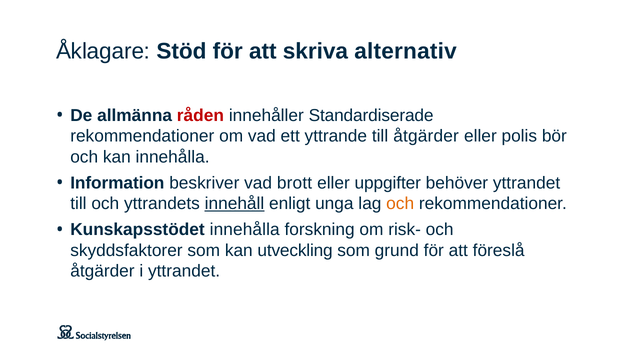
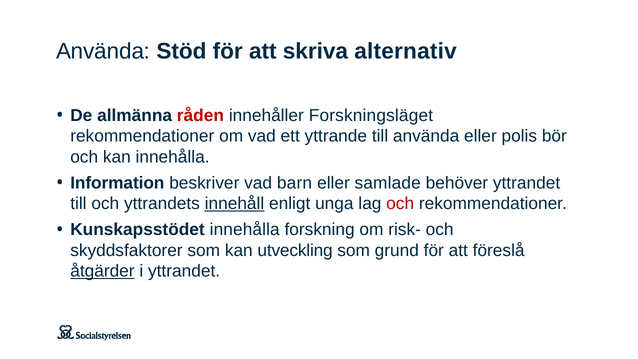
Åklagare at (103, 51): Åklagare -> Använda
Standardiserade: Standardiserade -> Forskningsläget
till åtgärder: åtgärder -> använda
brott: brott -> barn
uppgifter: uppgifter -> samlade
och at (400, 204) colour: orange -> red
åtgärder at (102, 271) underline: none -> present
